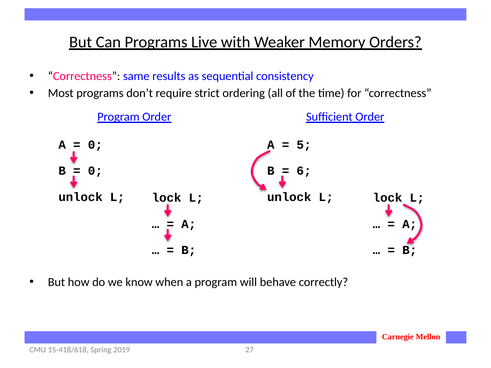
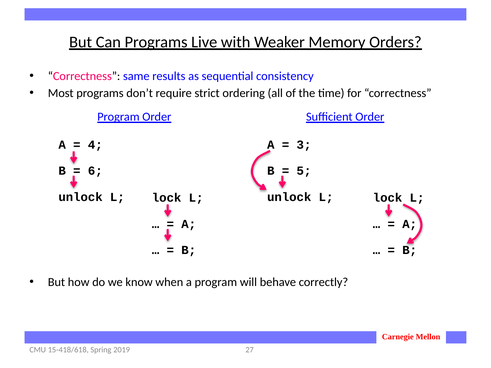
0 at (95, 145): 0 -> 4
5: 5 -> 3
0 at (95, 171): 0 -> 6
6: 6 -> 5
